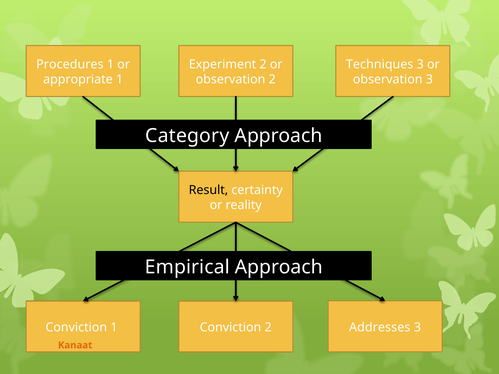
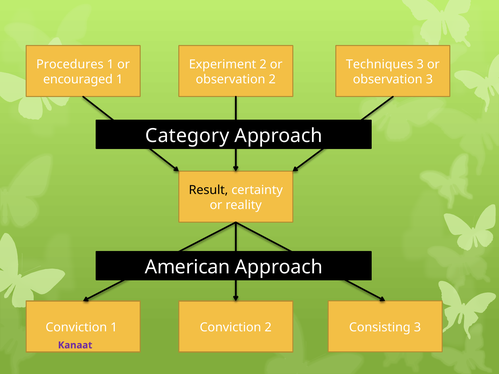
appropriate: appropriate -> encouraged
Empirical: Empirical -> American
Addresses: Addresses -> Consisting
Kanaat colour: orange -> purple
